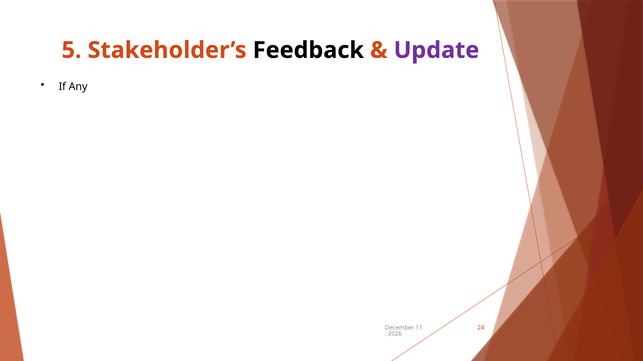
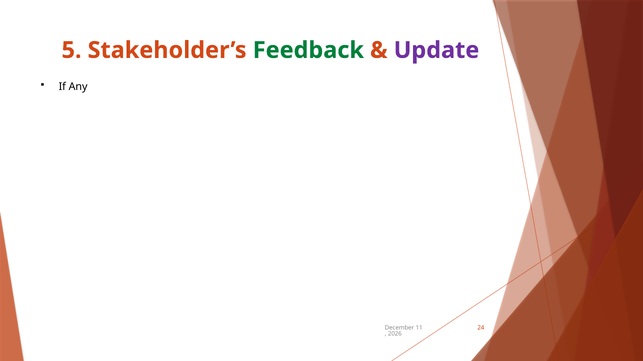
Feedback colour: black -> green
